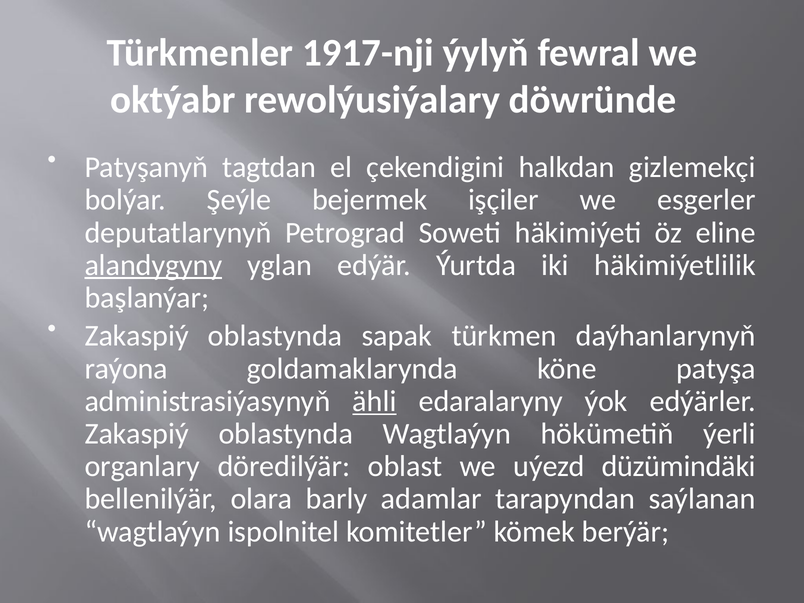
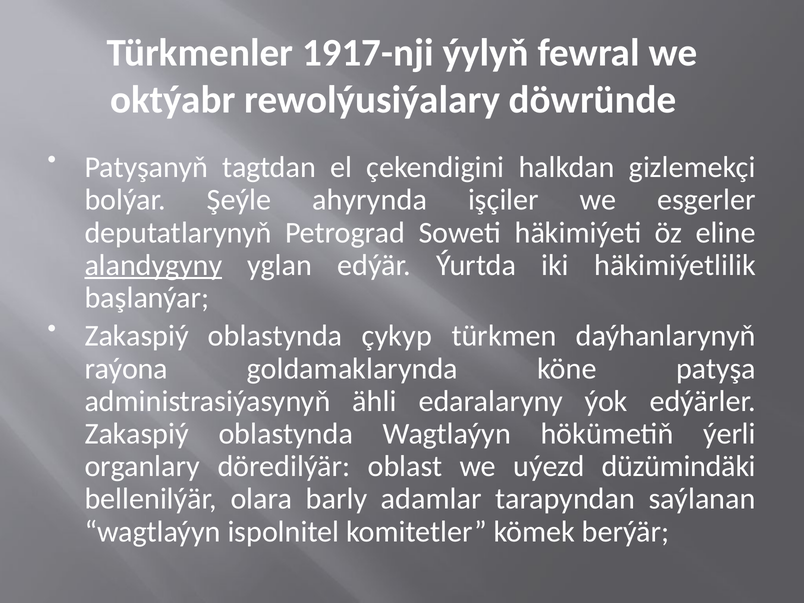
bejermek: bejermek -> ahyrynda
sapak: sapak -> çykyp
ähli underline: present -> none
